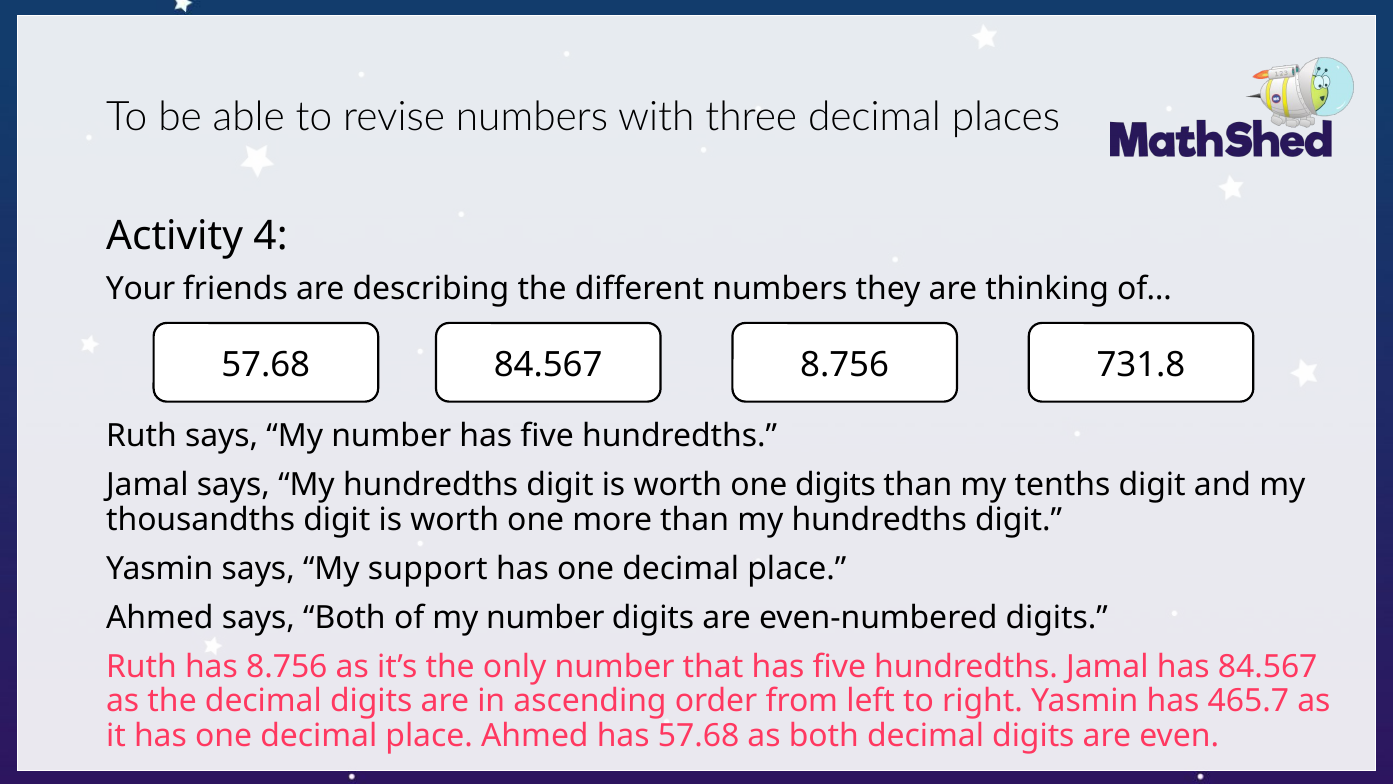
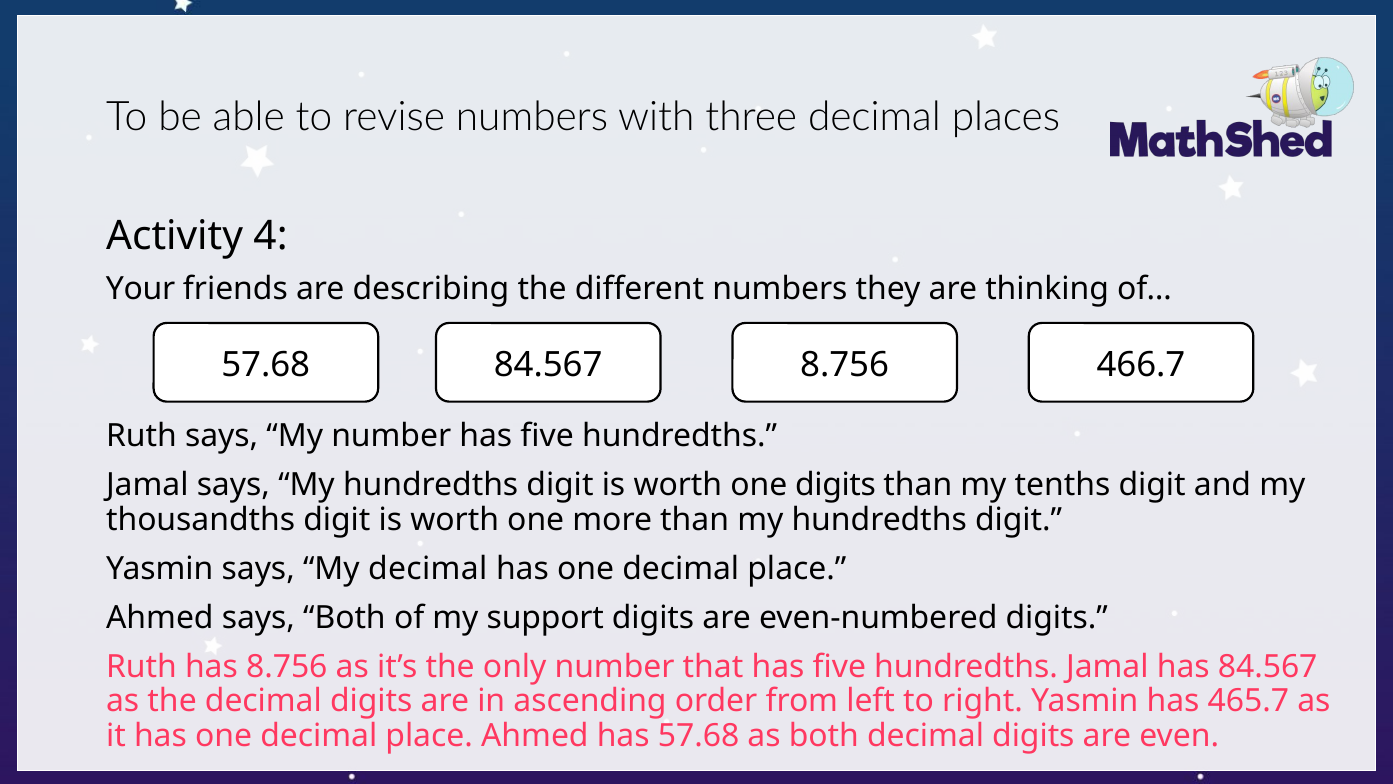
731.8: 731.8 -> 466.7
My support: support -> decimal
of my number: number -> support
